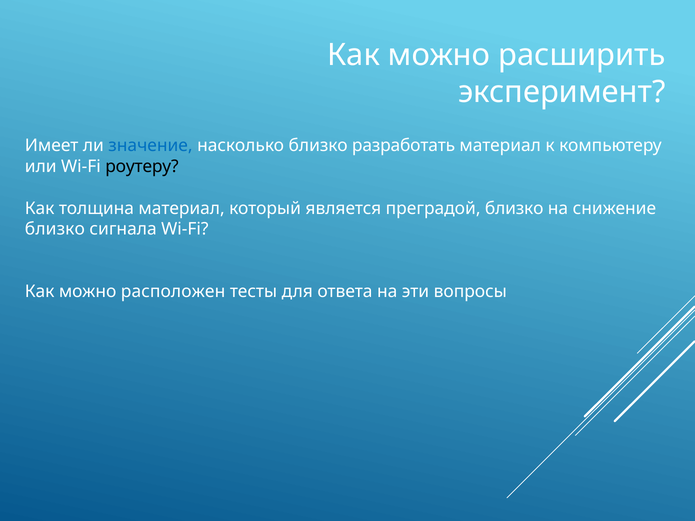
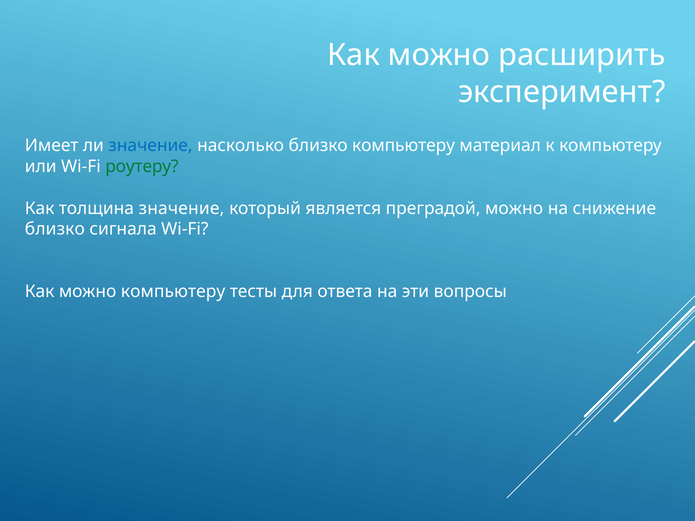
близко разработать: разработать -> компьютеру
роутеру colour: black -> green
толщина материал: материал -> значение
преградой близко: близко -> можно
можно расположен: расположен -> компьютеру
